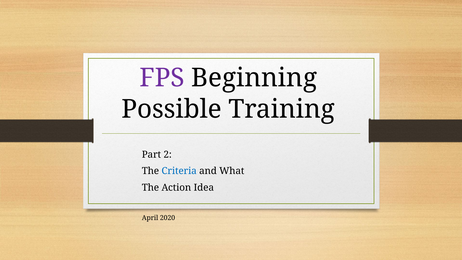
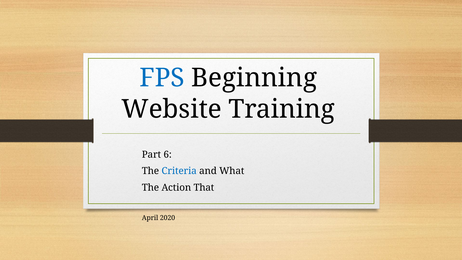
FPS colour: purple -> blue
Possible: Possible -> Website
2: 2 -> 6
Idea: Idea -> That
